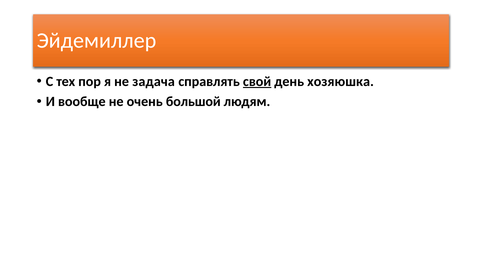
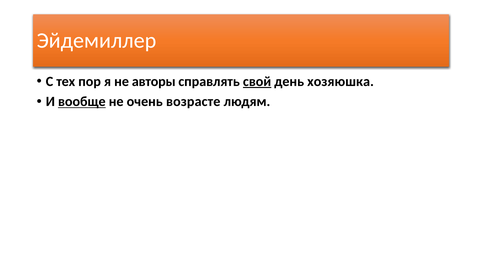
задача: задача -> авторы
вообще underline: none -> present
большой: большой -> возрасте
